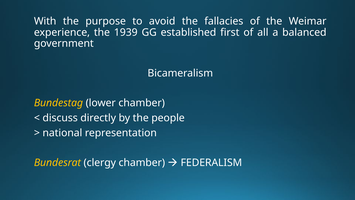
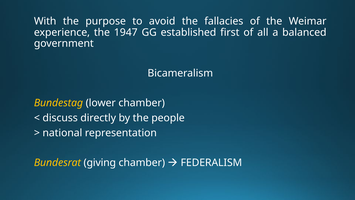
1939: 1939 -> 1947
clergy: clergy -> giving
